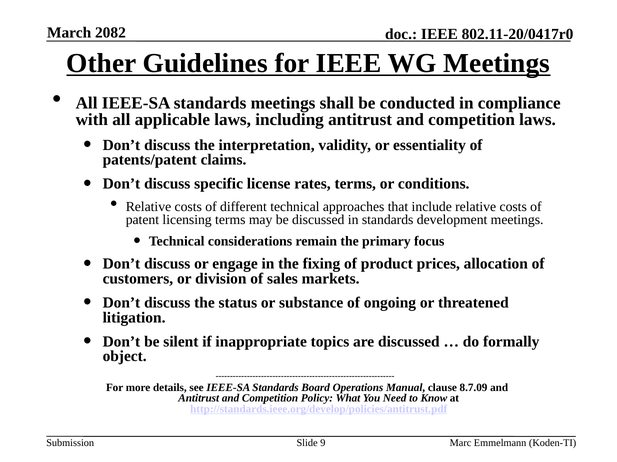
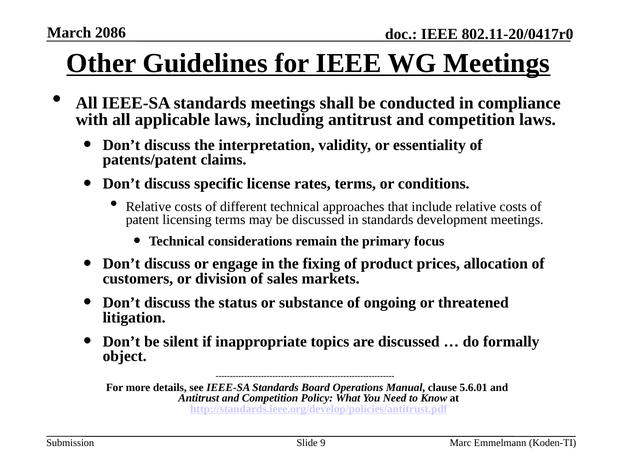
2082: 2082 -> 2086
8.7.09: 8.7.09 -> 5.6.01
